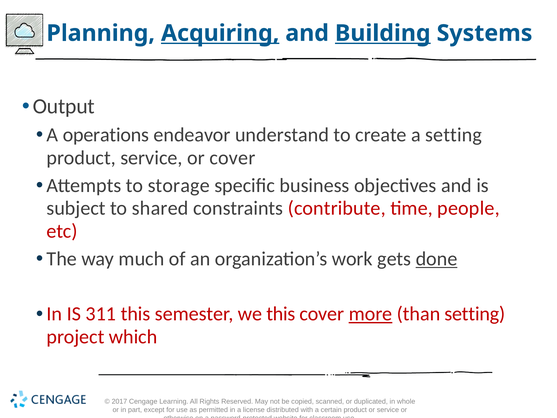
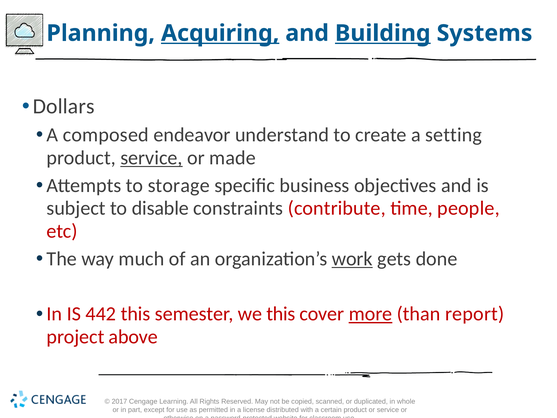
Output: Output -> Dollars
operations: operations -> composed
service at (151, 158) underline: none -> present
or cover: cover -> made
shared: shared -> disable
work underline: none -> present
done underline: present -> none
311: 311 -> 442
than setting: setting -> report
which: which -> above
